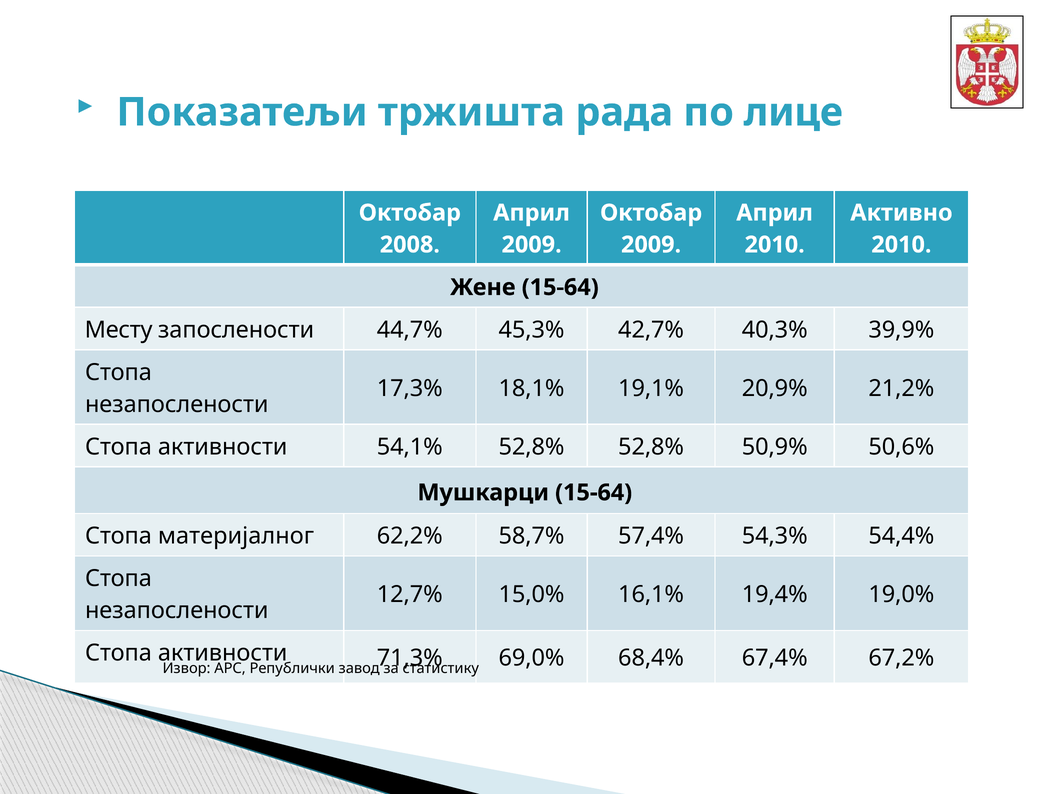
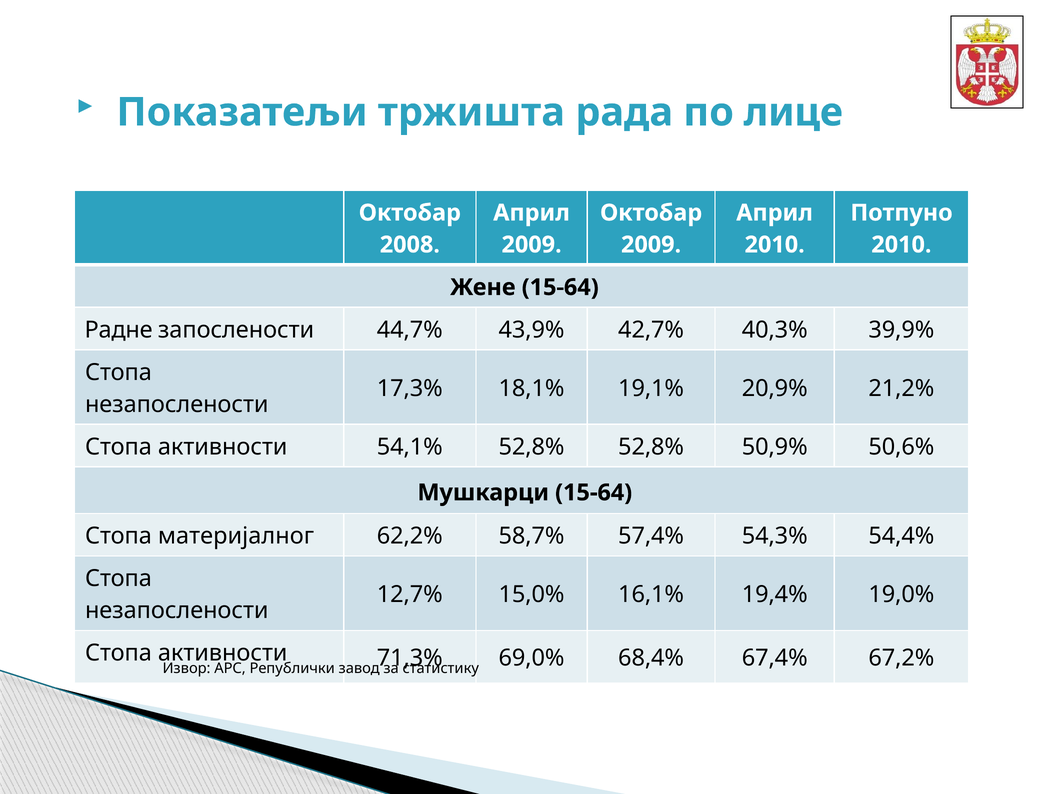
Активно: Активно -> Потпуно
Месту: Месту -> Радне
45,3%: 45,3% -> 43,9%
